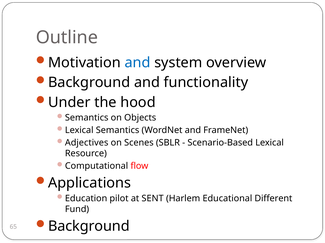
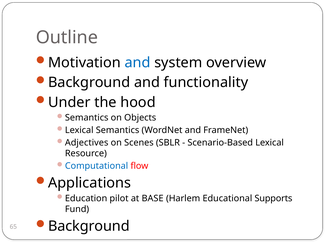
Computational colour: black -> blue
SENT: SENT -> BASE
Different: Different -> Supports
